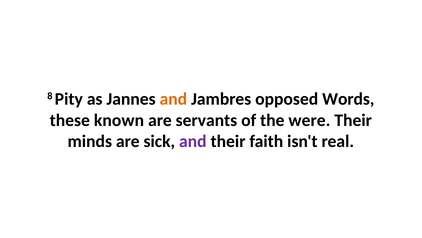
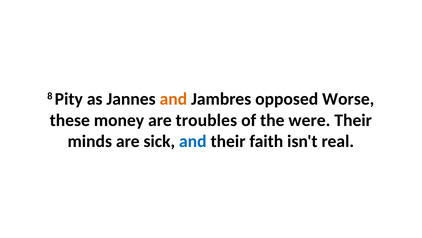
Words: Words -> Worse
known: known -> money
servants: servants -> troubles
and at (193, 141) colour: purple -> blue
